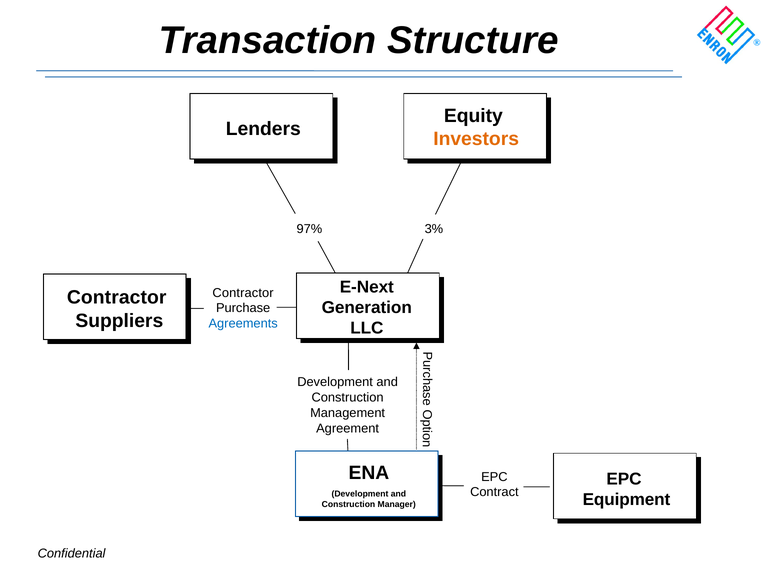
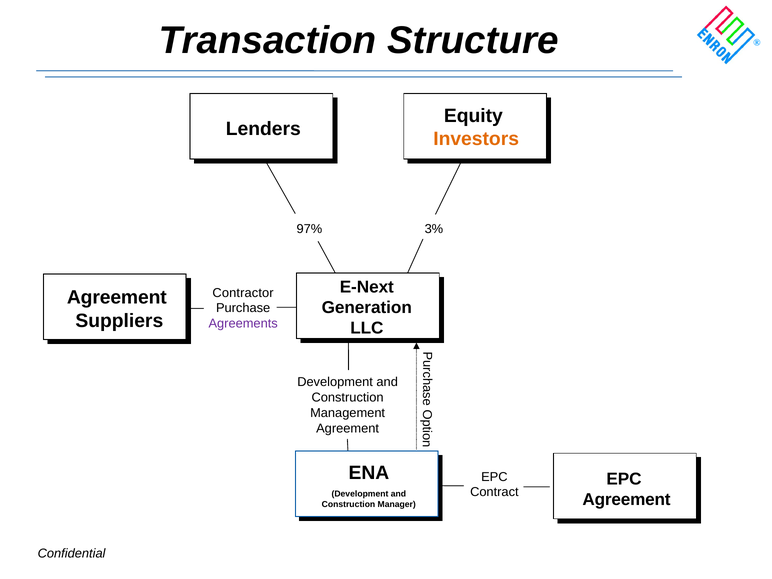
Contractor at (117, 298): Contractor -> Agreement
Agreements colour: blue -> purple
Equipment at (626, 500): Equipment -> Agreement
